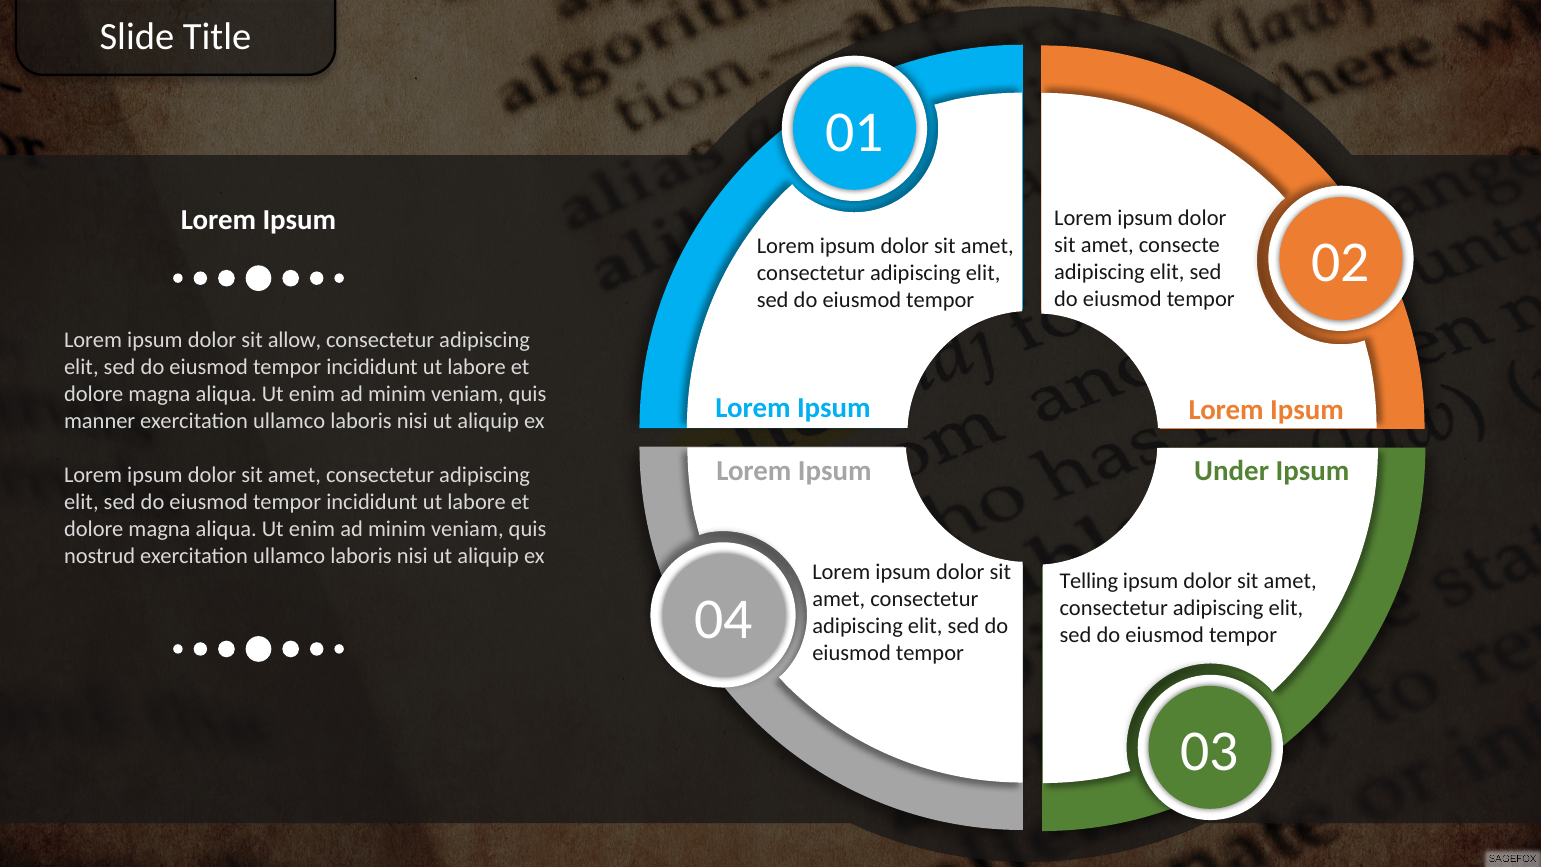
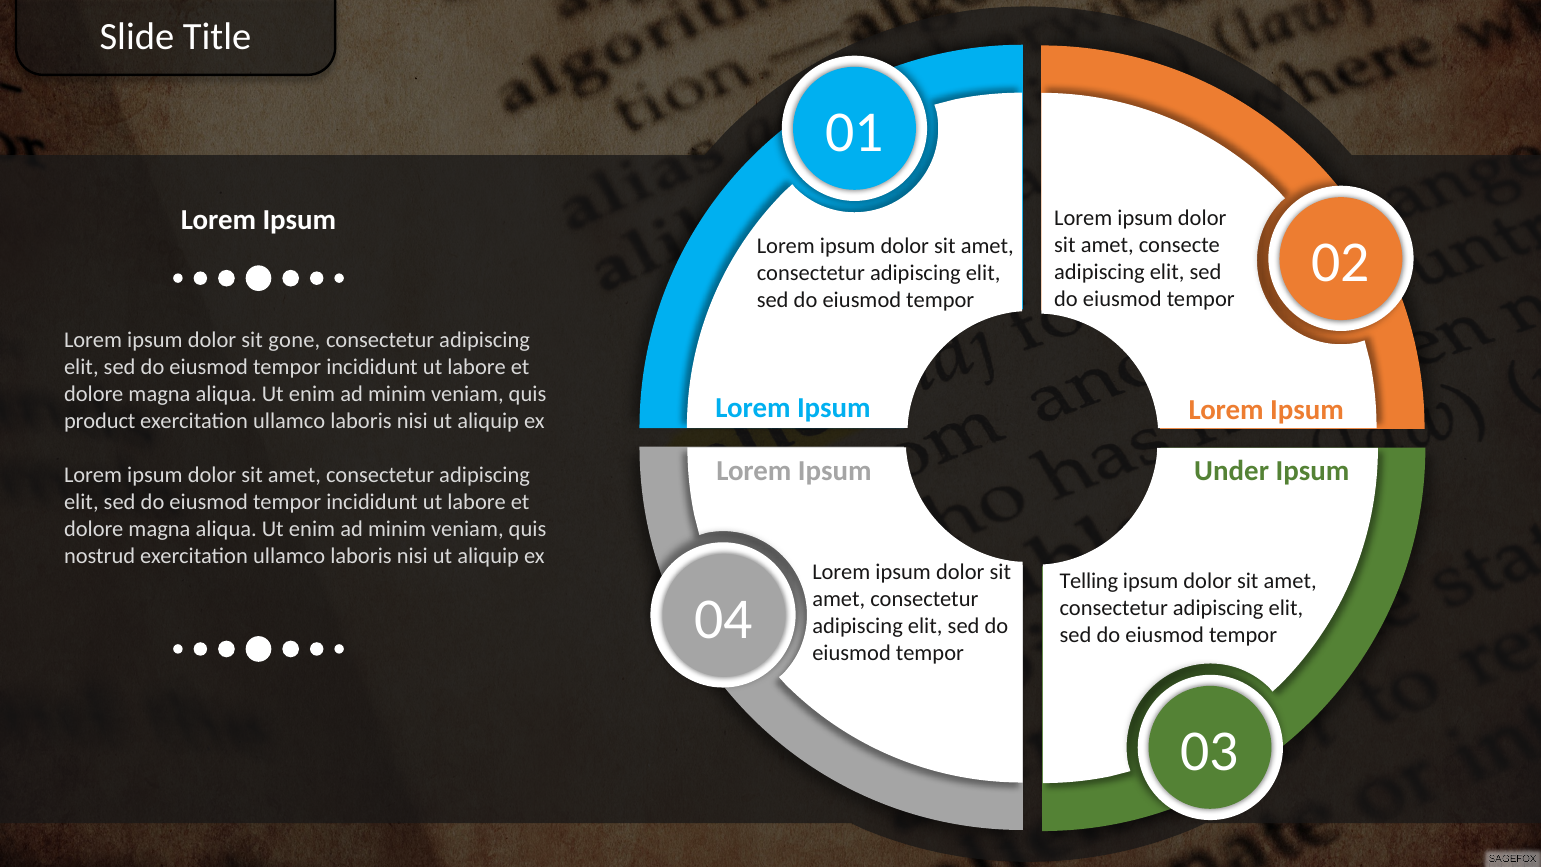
allow: allow -> gone
manner: manner -> product
